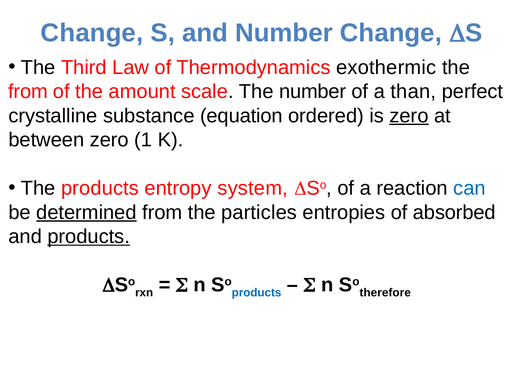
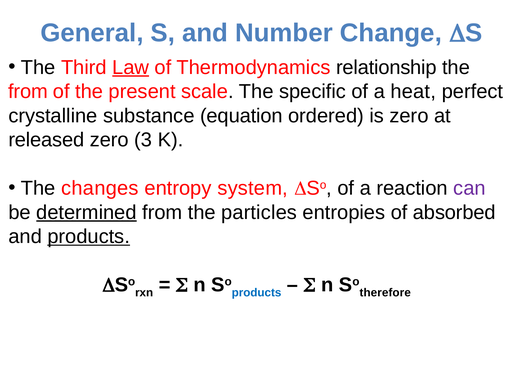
Change at (92, 33): Change -> General
Law underline: none -> present
exothermic: exothermic -> relationship
amount: amount -> present
The number: number -> specific
than: than -> heat
zero at (409, 116) underline: present -> none
between: between -> released
1: 1 -> 3
The products: products -> changes
can colour: blue -> purple
